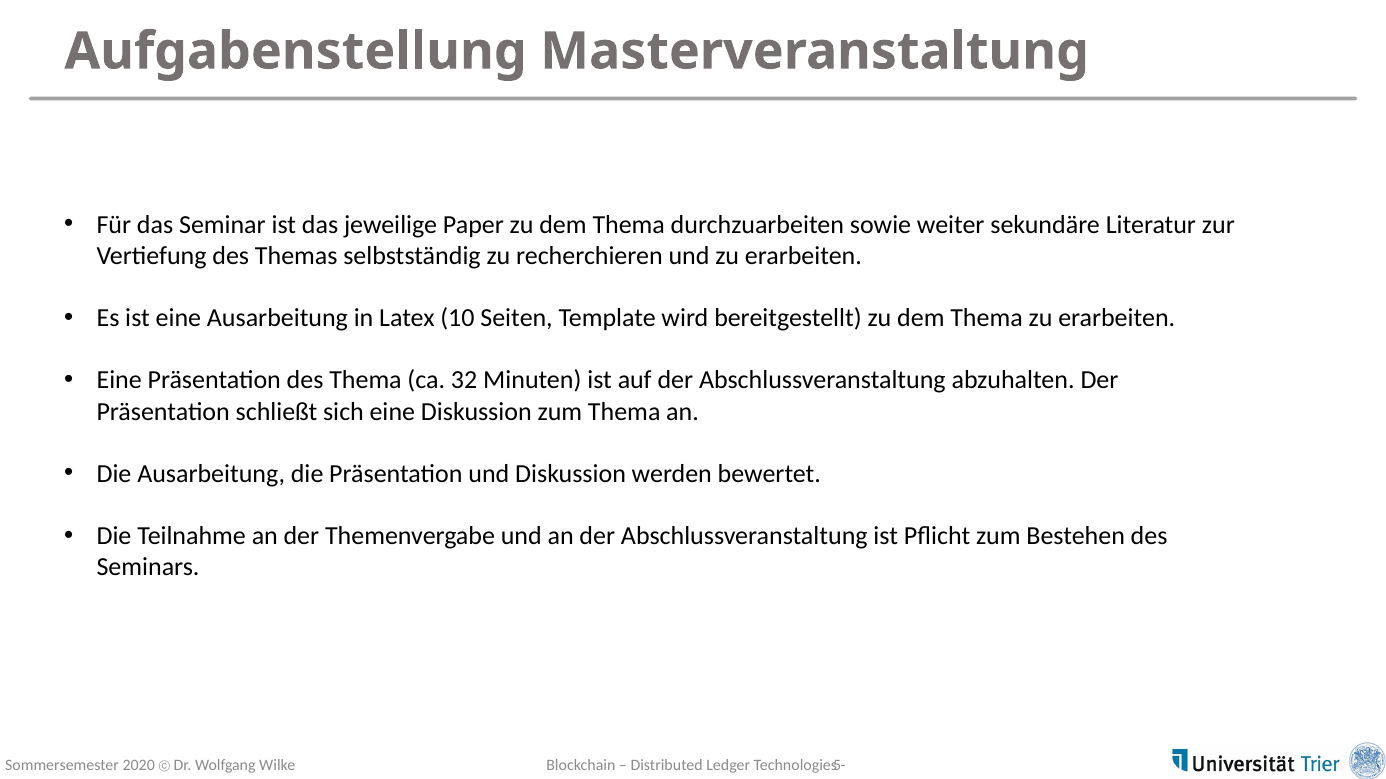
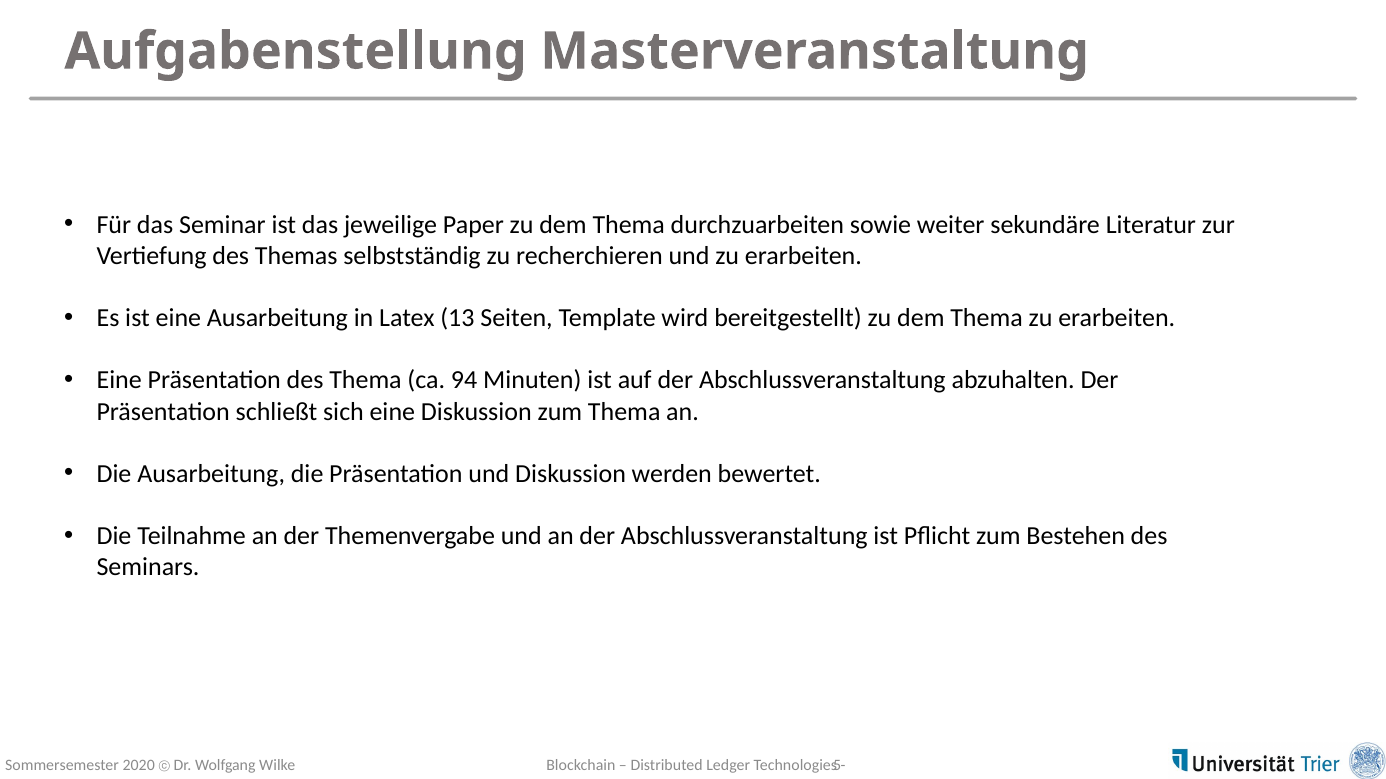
10: 10 -> 13
32: 32 -> 94
